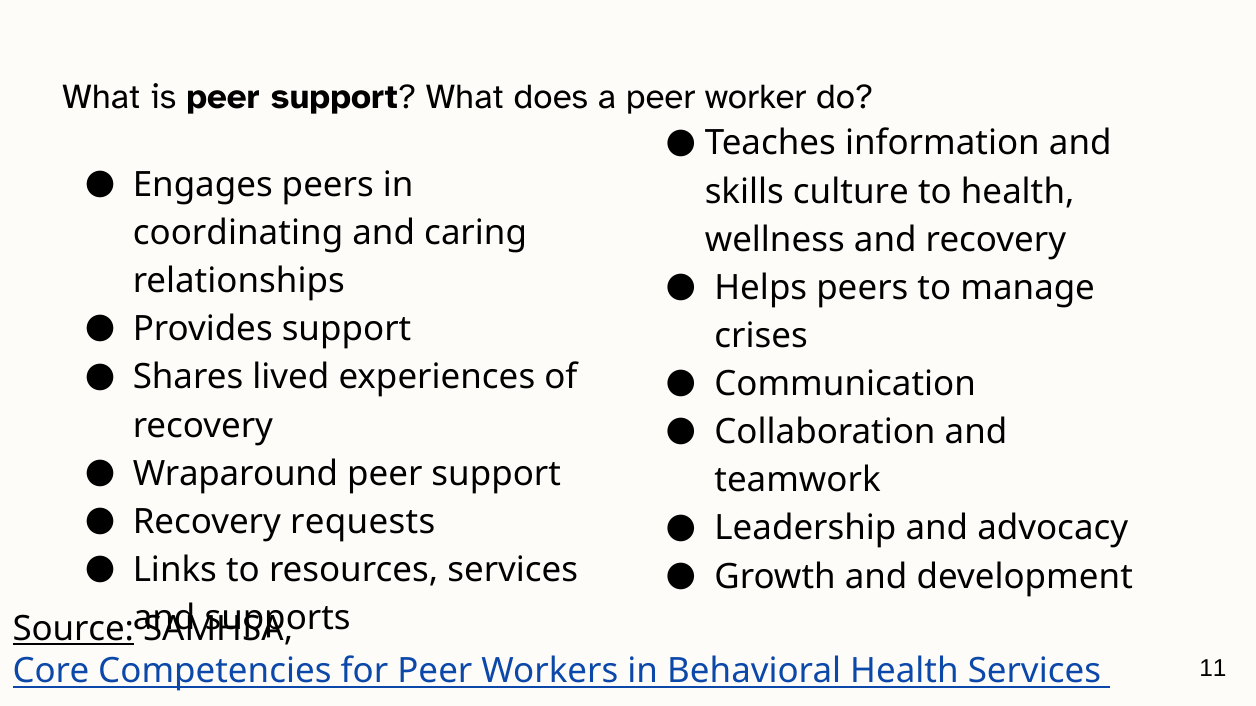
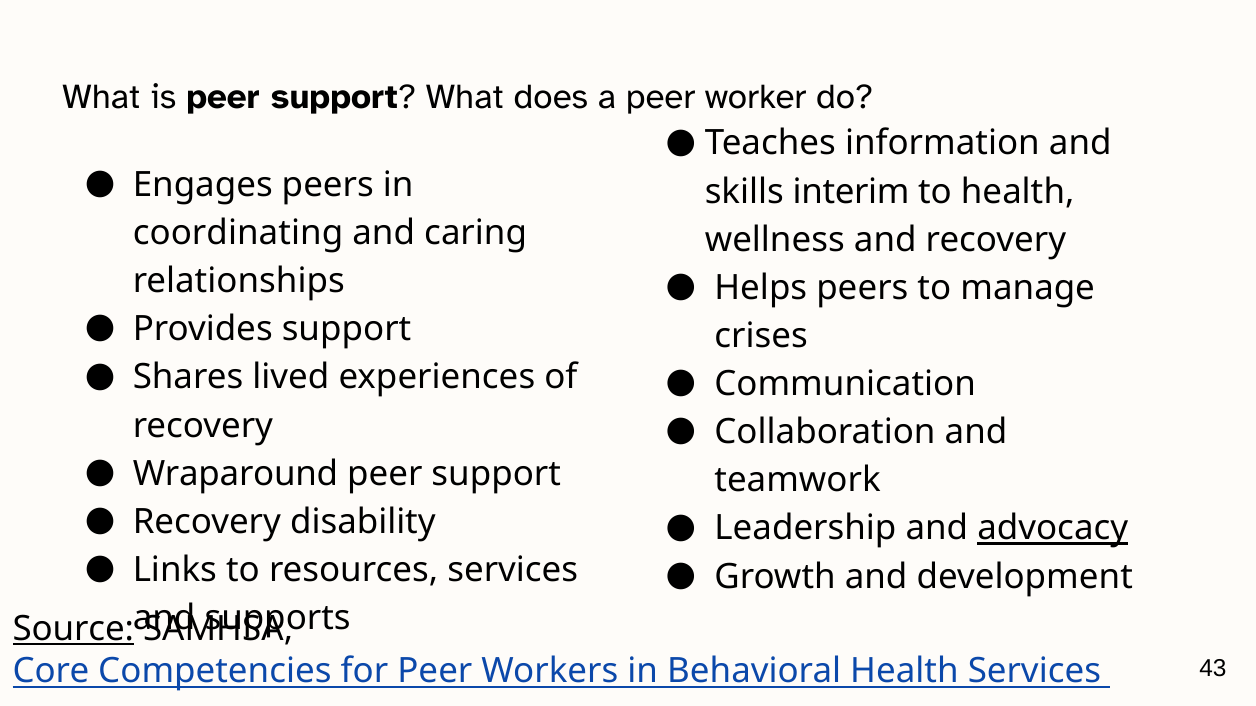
culture: culture -> interim
requests: requests -> disability
advocacy underline: none -> present
11: 11 -> 43
